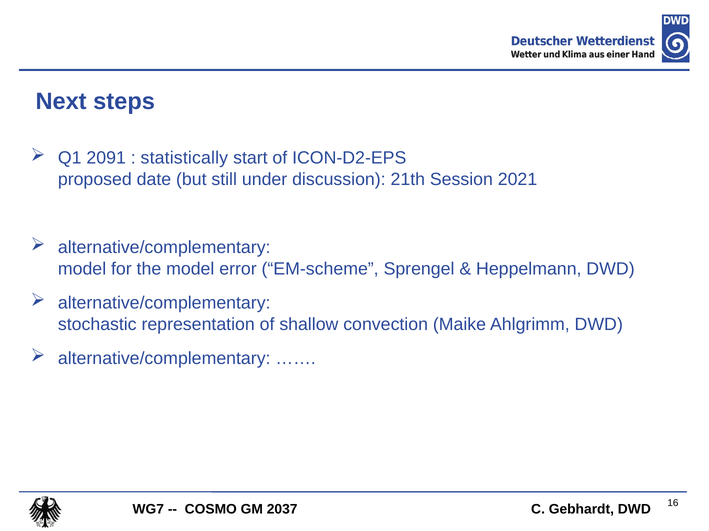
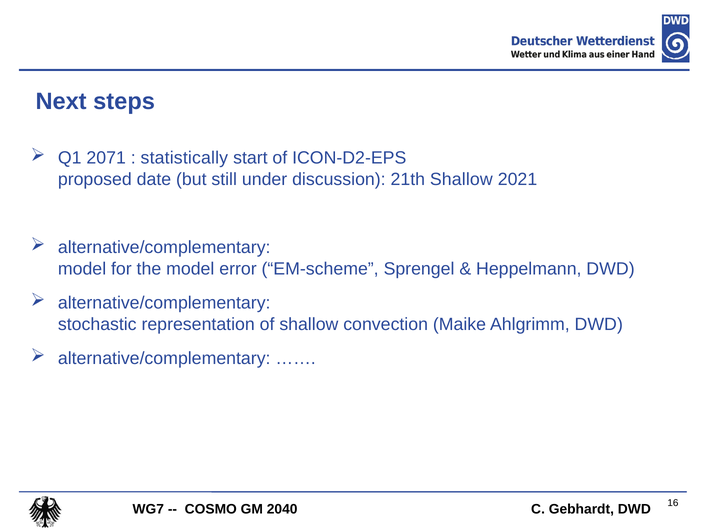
2091: 2091 -> 2071
21th Session: Session -> Shallow
2037: 2037 -> 2040
